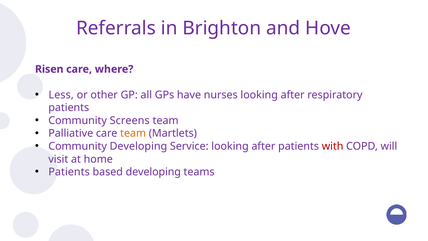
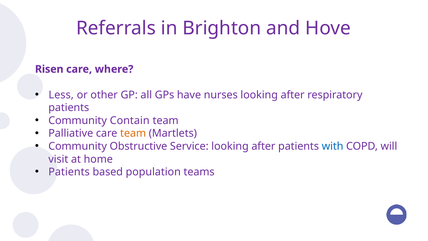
Screens: Screens -> Contain
Community Developing: Developing -> Obstructive
with colour: red -> blue
based developing: developing -> population
